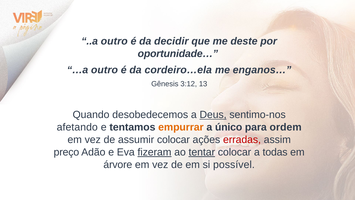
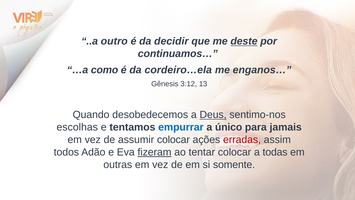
deste underline: none -> present
oportunidade…: oportunidade… -> continuamos…
…a outro: outro -> como
afetando: afetando -> escolhas
empurrar colour: orange -> blue
ordem: ordem -> jamais
preço: preço -> todos
tentar underline: present -> none
árvore: árvore -> outras
possível: possível -> somente
